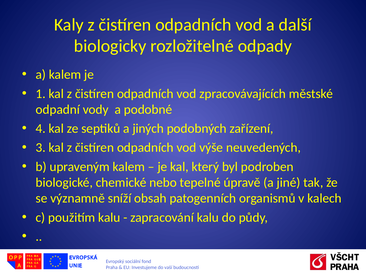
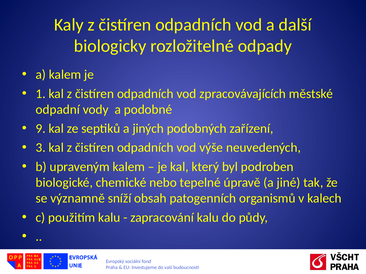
4: 4 -> 9
